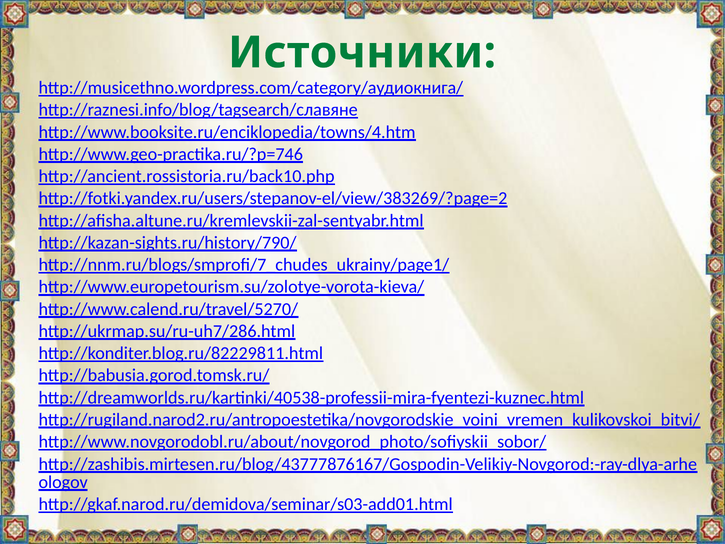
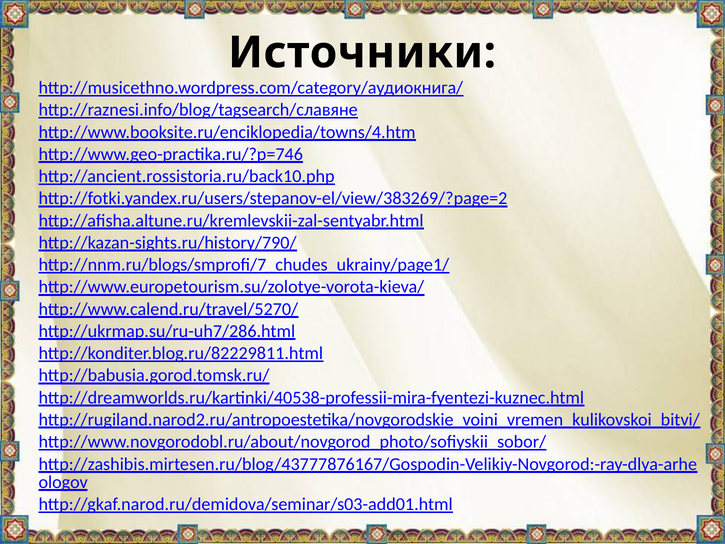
Источники colour: green -> black
